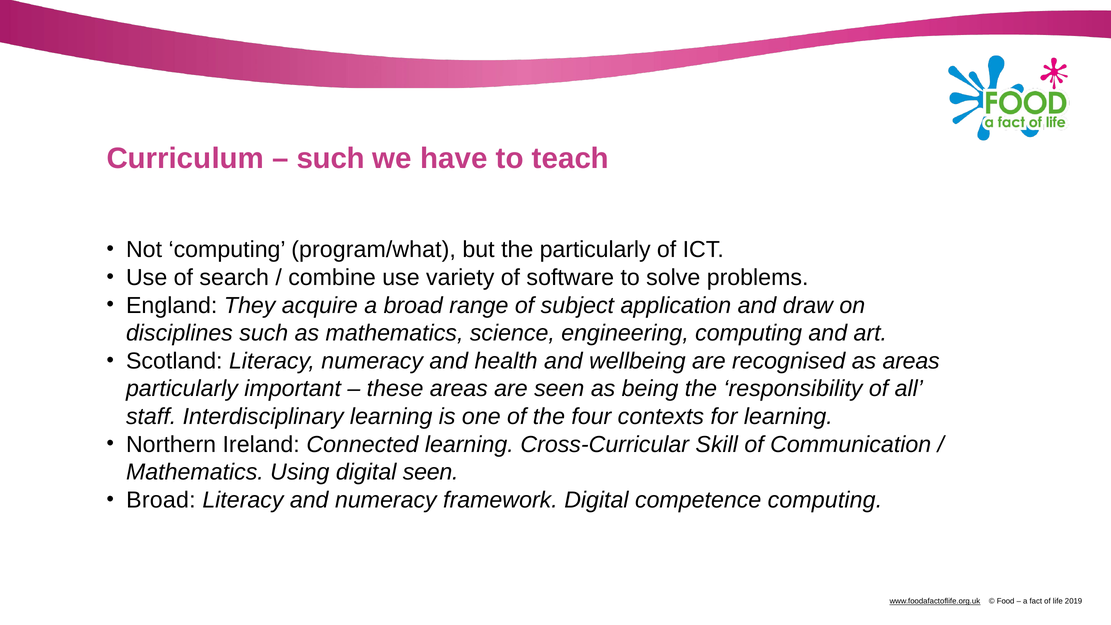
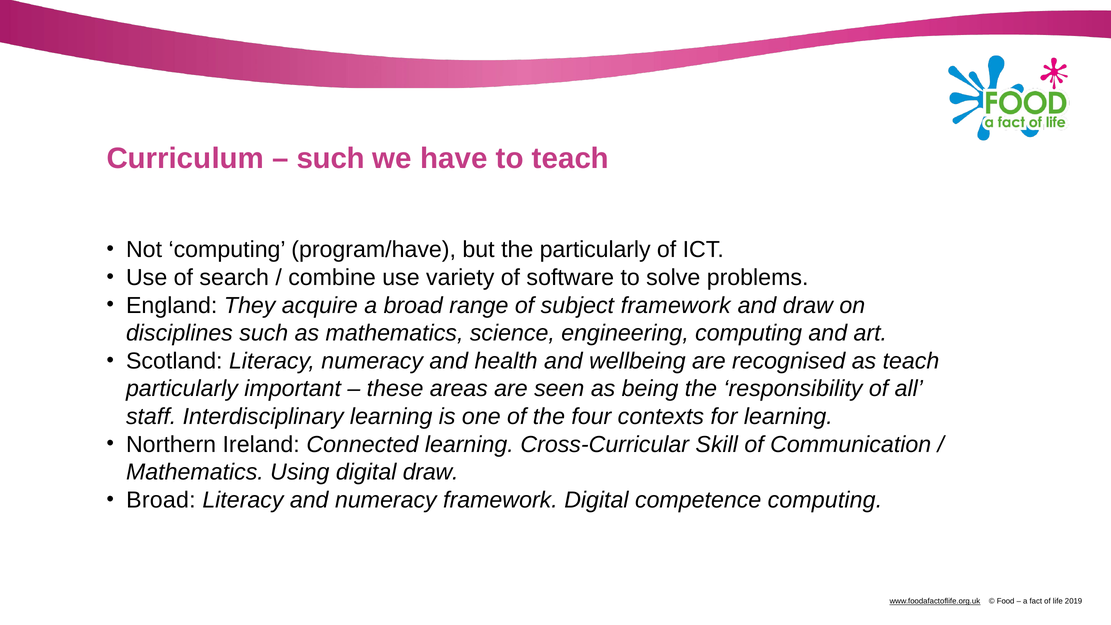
program/what: program/what -> program/have
subject application: application -> framework
as areas: areas -> teach
digital seen: seen -> draw
